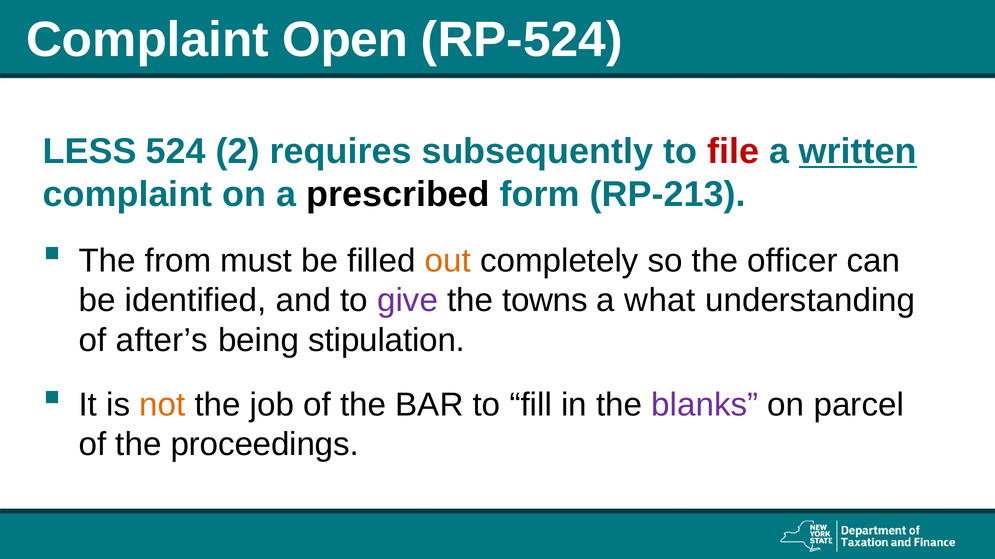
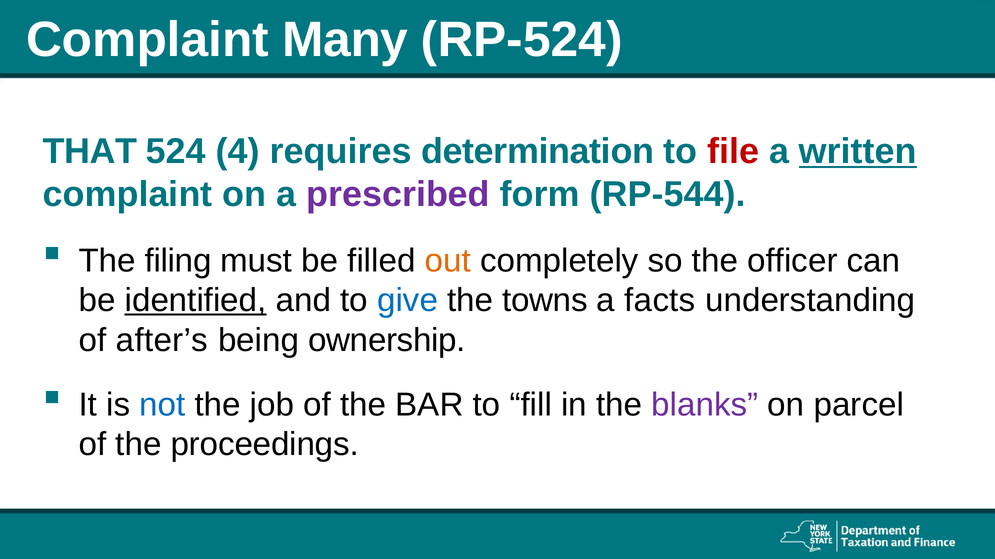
Open: Open -> Many
LESS: LESS -> THAT
2: 2 -> 4
subsequently: subsequently -> determination
prescribed colour: black -> purple
RP-213: RP-213 -> RP-544
from: from -> filing
identified underline: none -> present
give colour: purple -> blue
what: what -> facts
stipulation: stipulation -> ownership
not colour: orange -> blue
